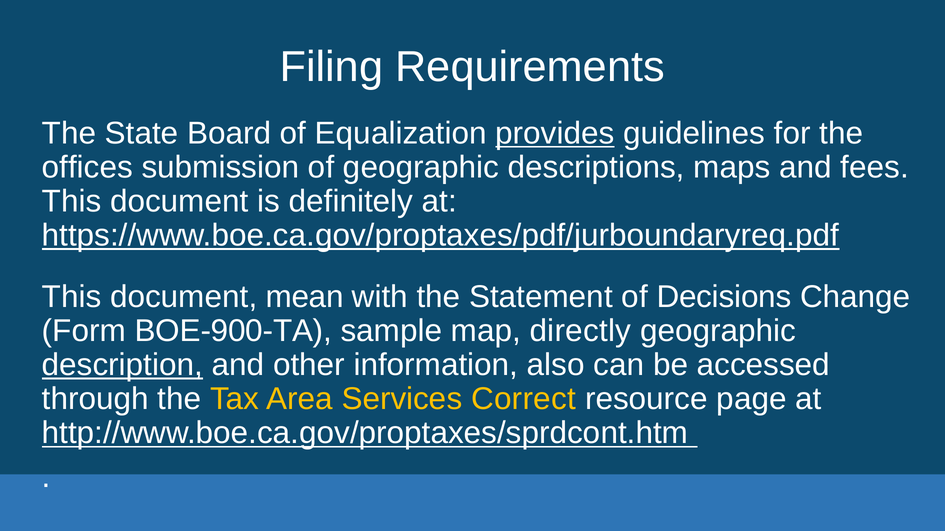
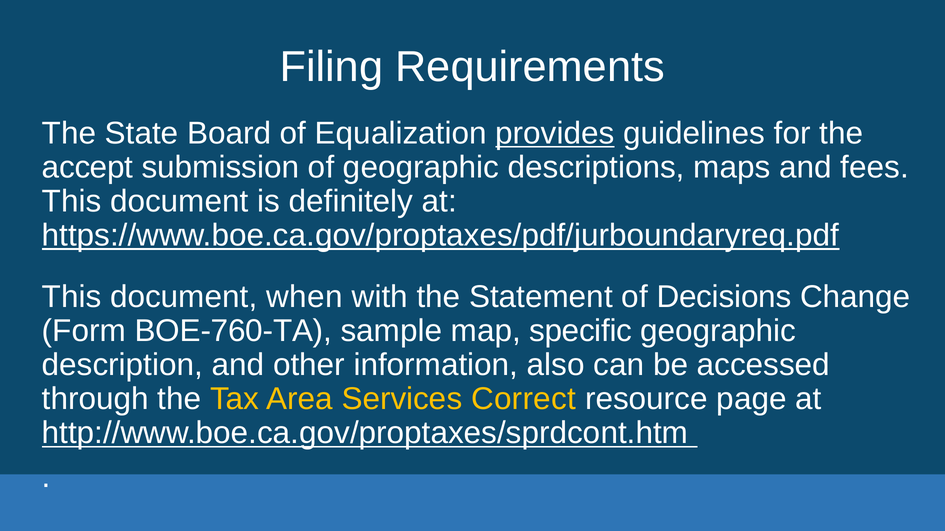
offices: offices -> accept
mean: mean -> when
BOE-900-TA: BOE-900-TA -> BOE-760-TA
directly: directly -> specific
description underline: present -> none
